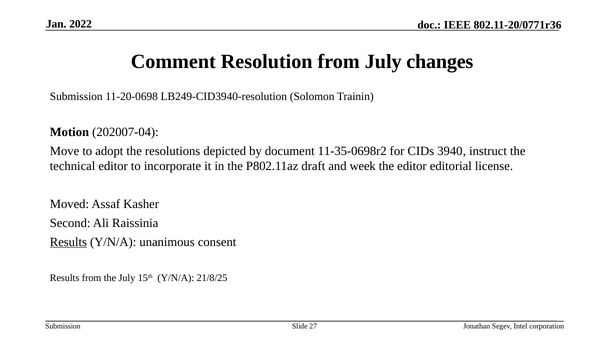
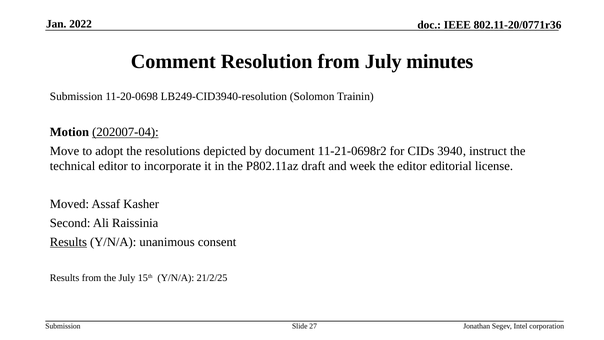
changes: changes -> minutes
202007-04 underline: none -> present
11-35-0698r2: 11-35-0698r2 -> 11-21-0698r2
21/8/25: 21/8/25 -> 21/2/25
